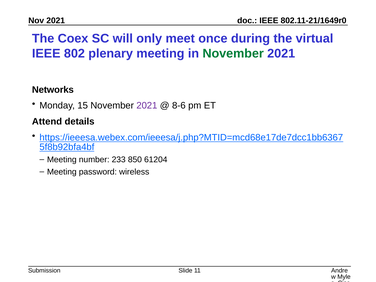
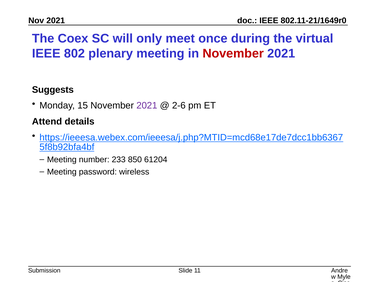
November at (233, 54) colour: green -> red
Networks: Networks -> Suggests
8-6: 8-6 -> 2-6
